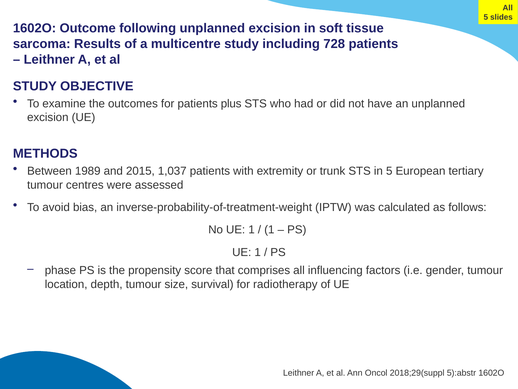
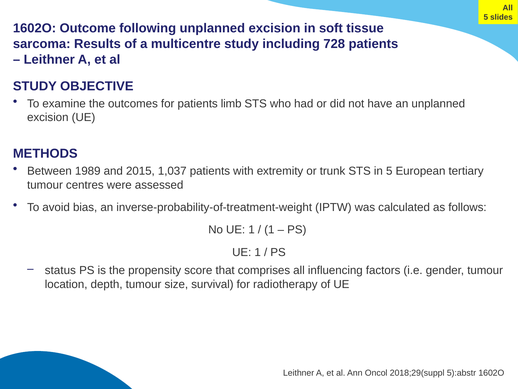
plus: plus -> limb
phase: phase -> status
